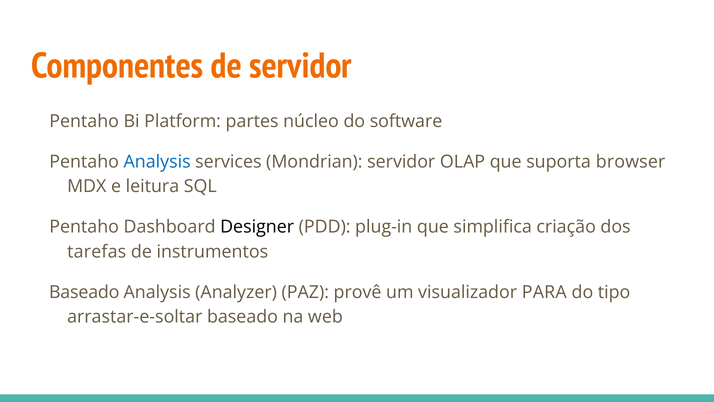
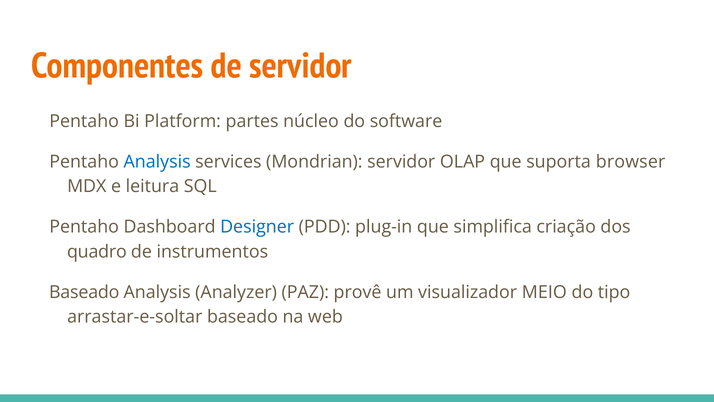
Designer colour: black -> blue
tarefas: tarefas -> quadro
PARA: PARA -> MEIO
